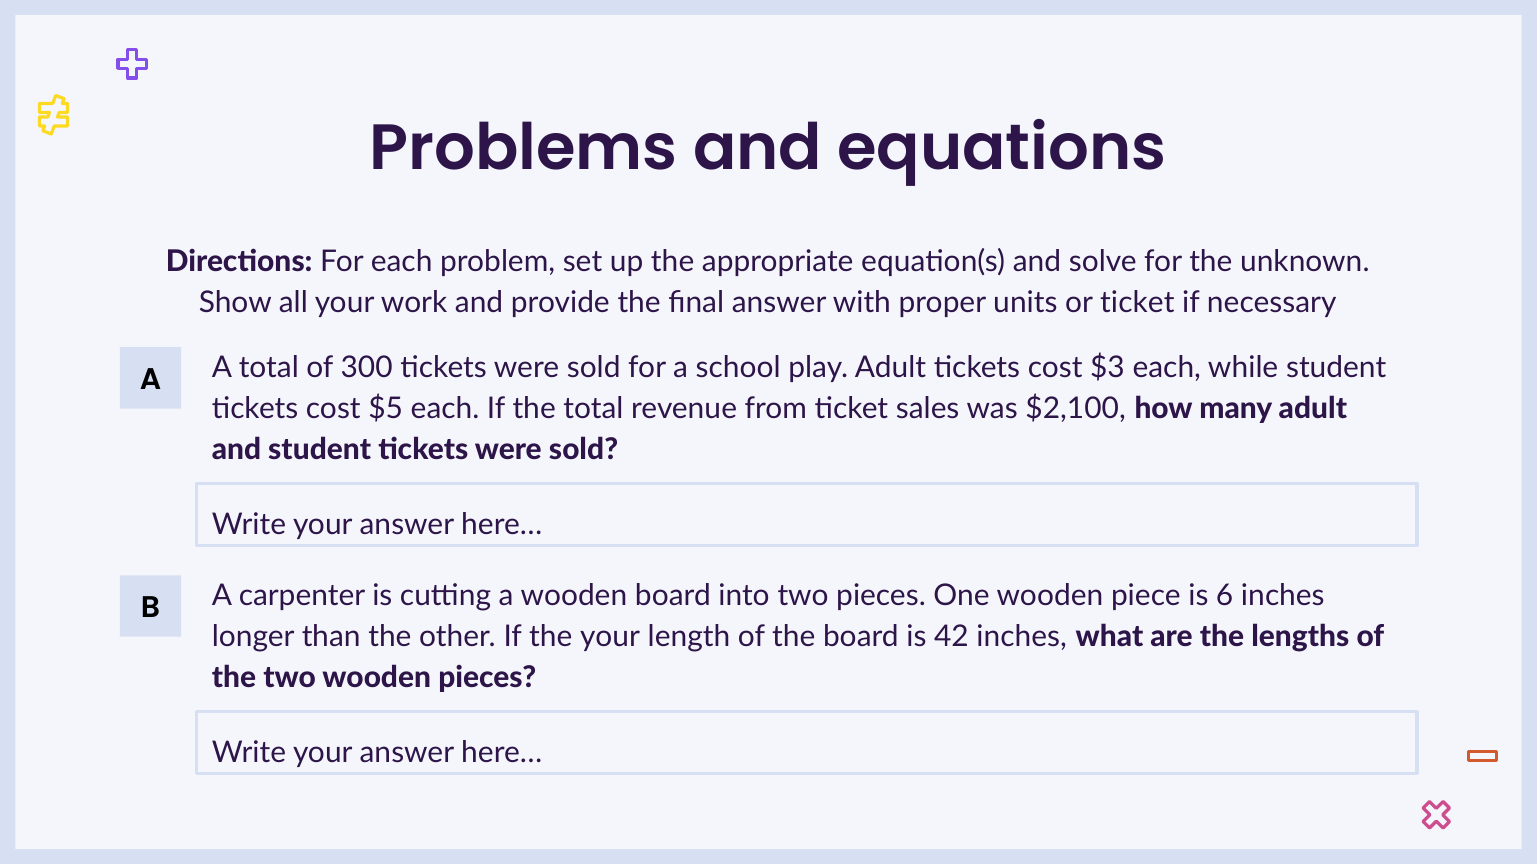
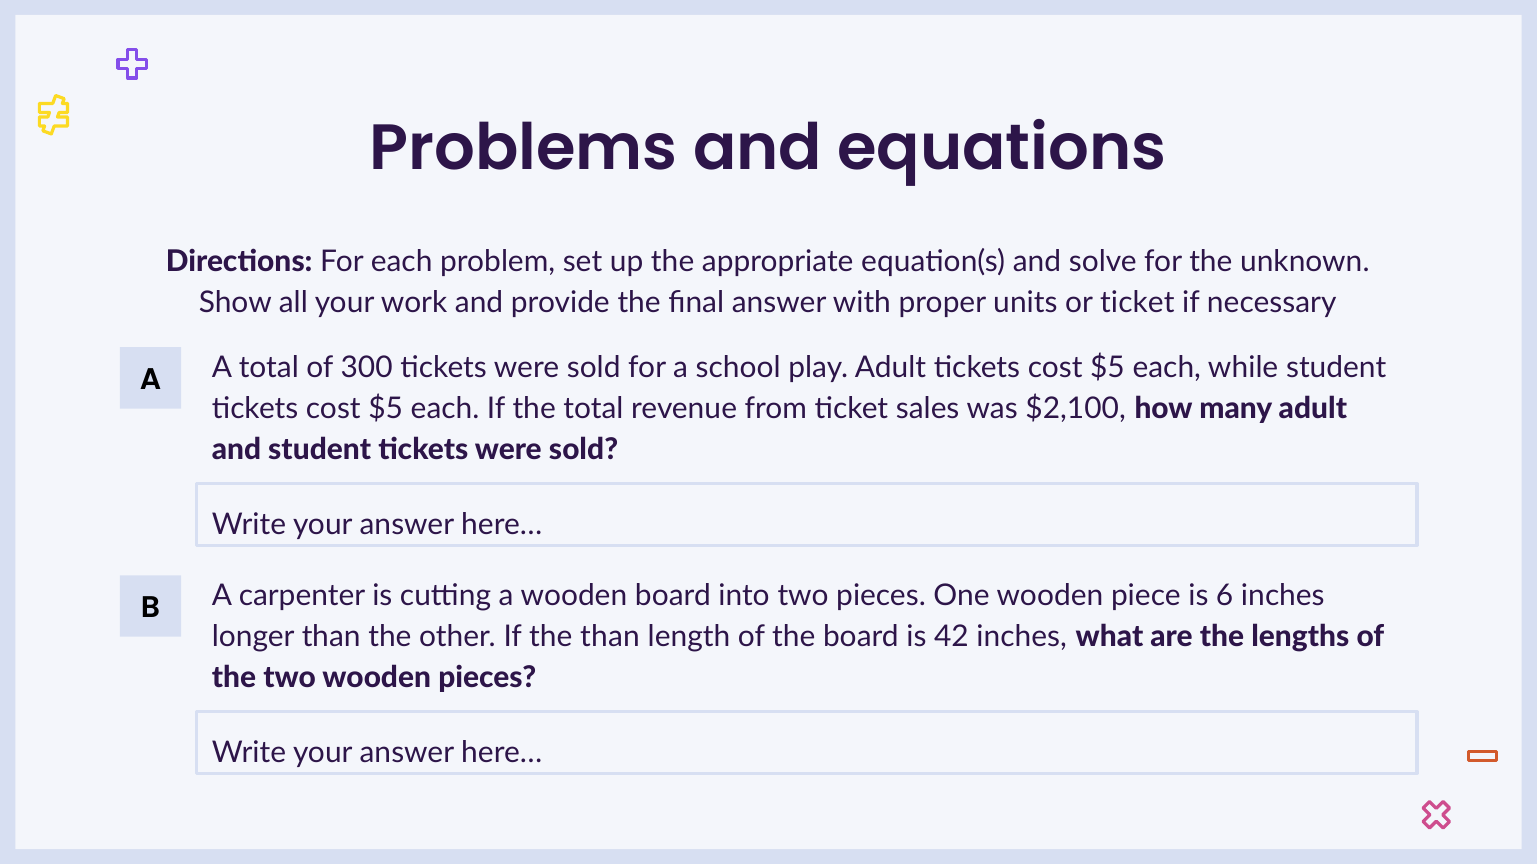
Adult tickets cost $3: $3 -> $5
the your: your -> than
